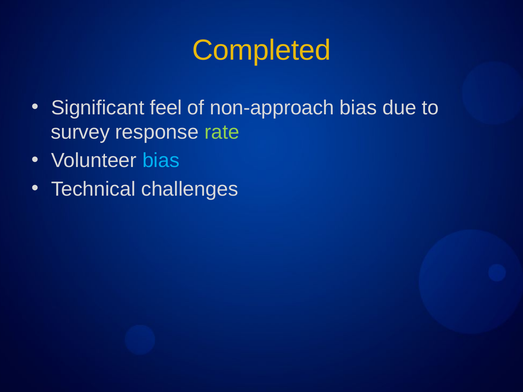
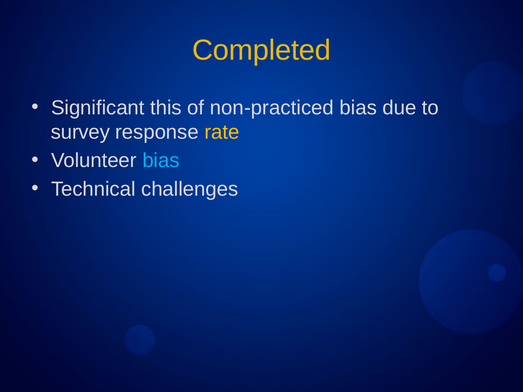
feel: feel -> this
non-approach: non-approach -> non-practiced
rate colour: light green -> yellow
